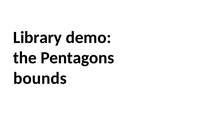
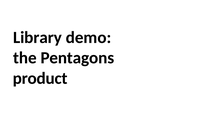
bounds: bounds -> product
